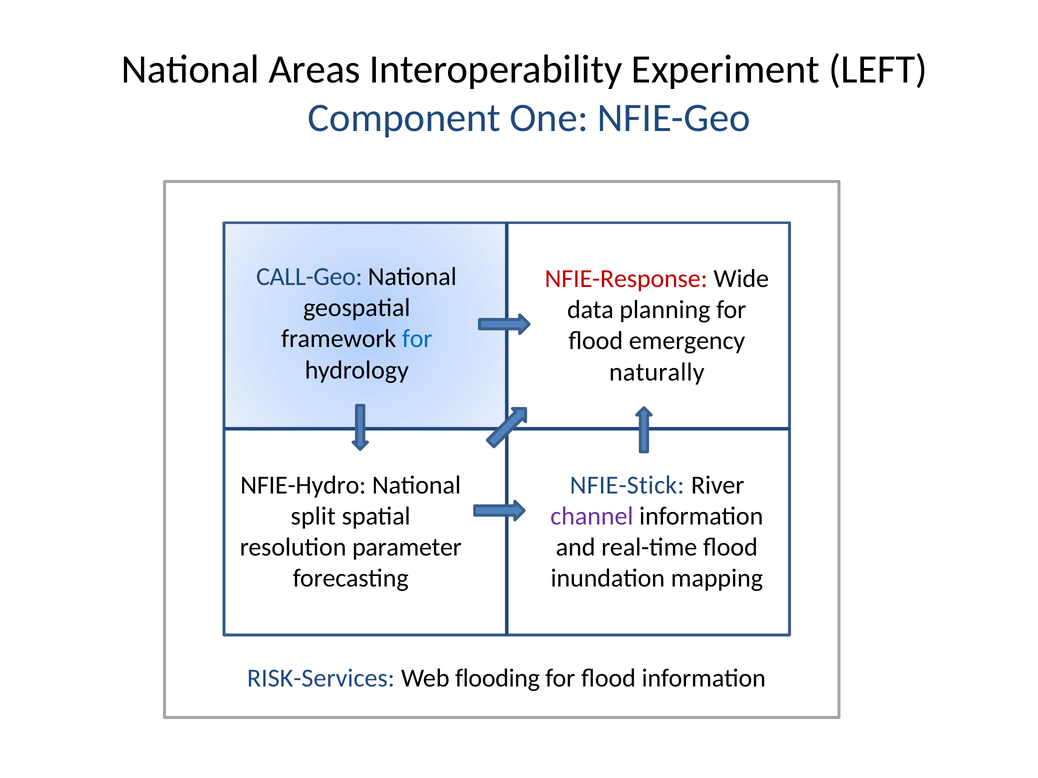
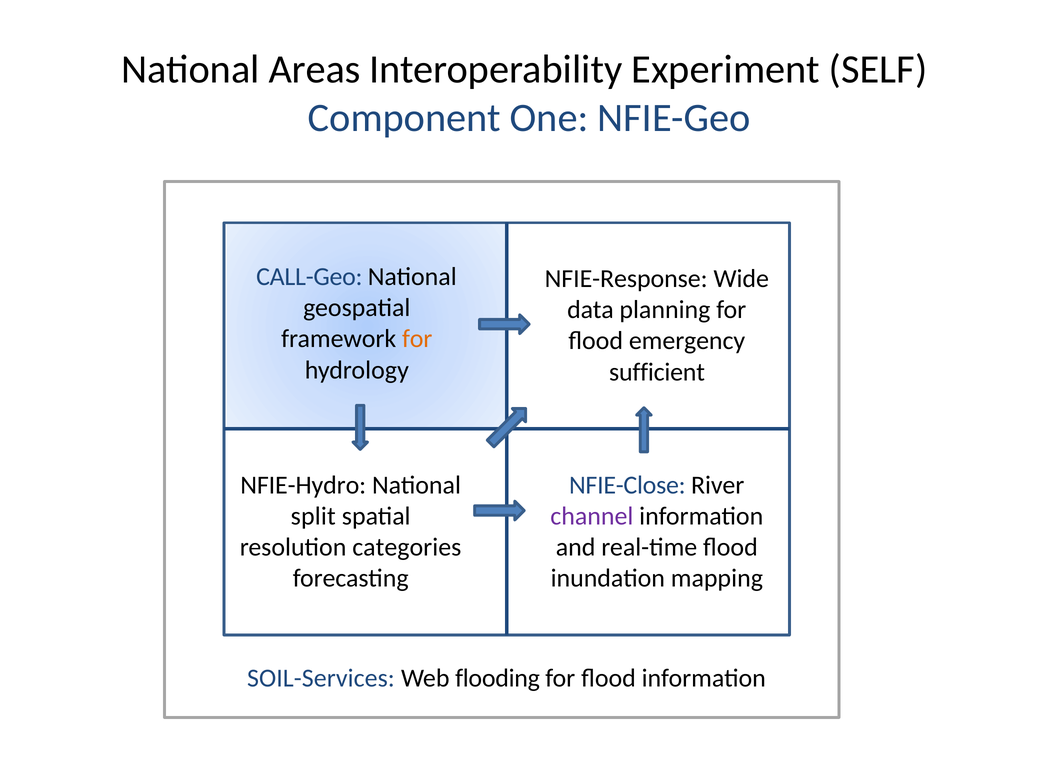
LEFT: LEFT -> SELF
NFIE-Response colour: red -> black
for at (417, 339) colour: blue -> orange
naturally: naturally -> sufficient
NFIE-Stick: NFIE-Stick -> NFIE-Close
parameter: parameter -> categories
RISK-Services: RISK-Services -> SOIL-Services
